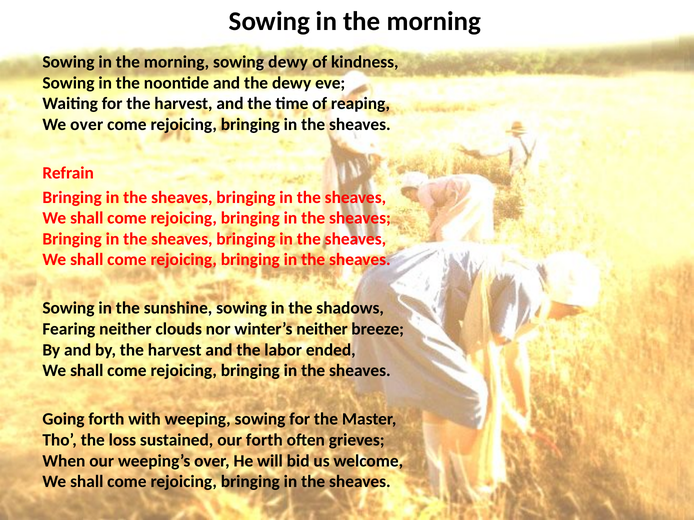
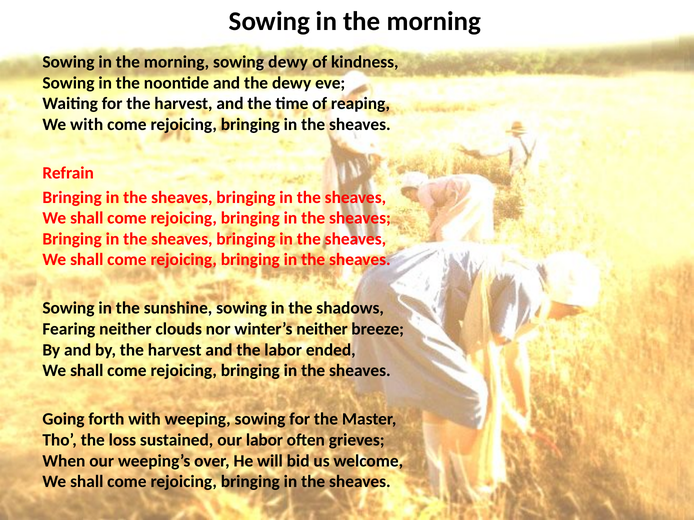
We over: over -> with
our forth: forth -> labor
